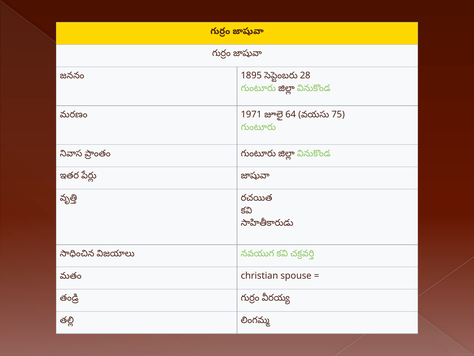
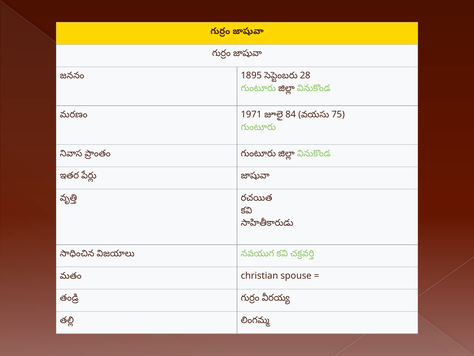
64: 64 -> 84
